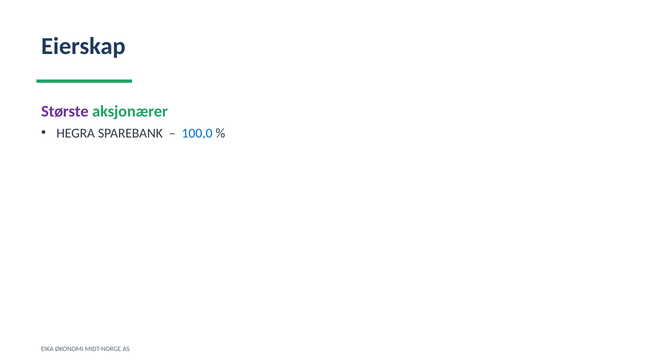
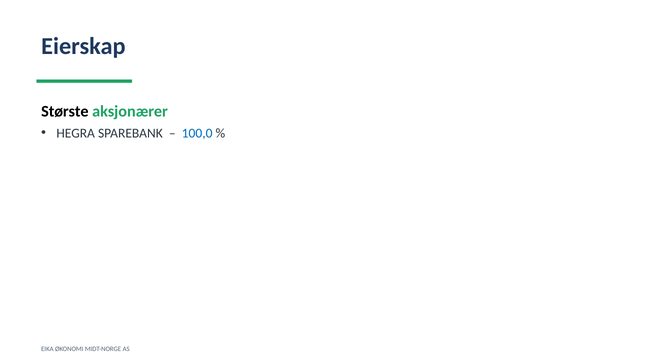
Største colour: purple -> black
